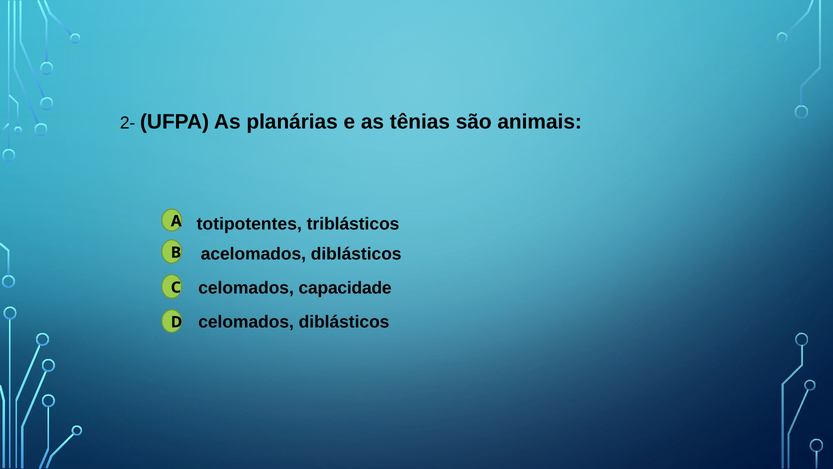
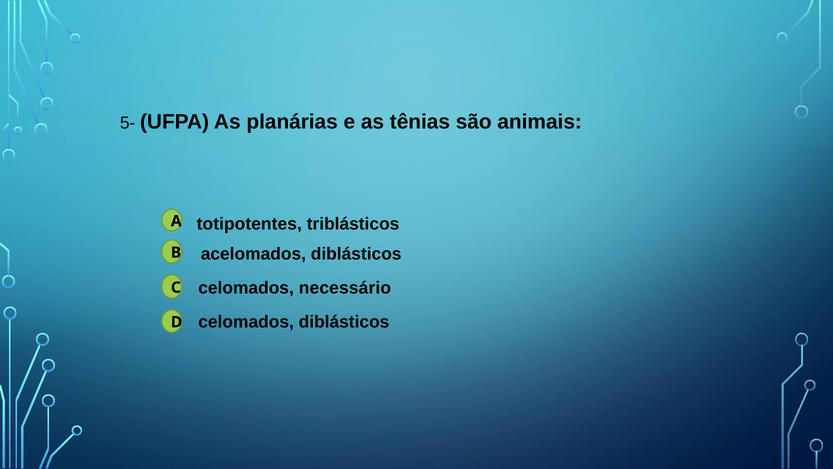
2-: 2- -> 5-
capacidade: capacidade -> necessário
